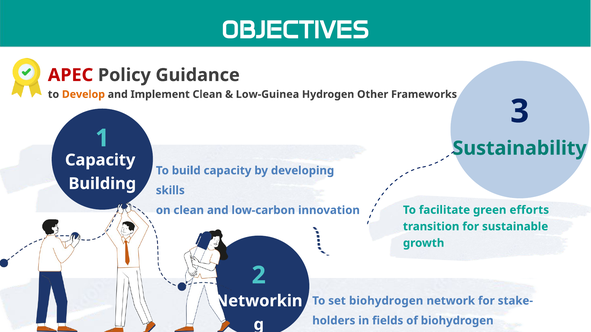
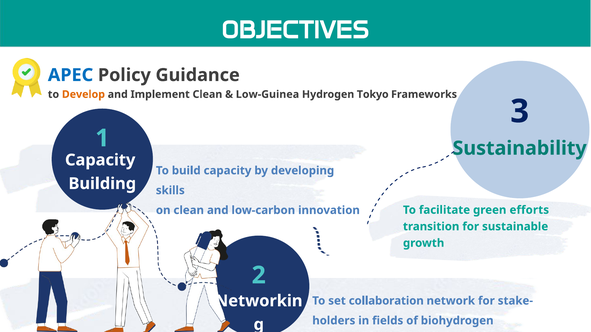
APEC colour: red -> blue
Other: Other -> Tokyo
set biohydrogen: biohydrogen -> collaboration
